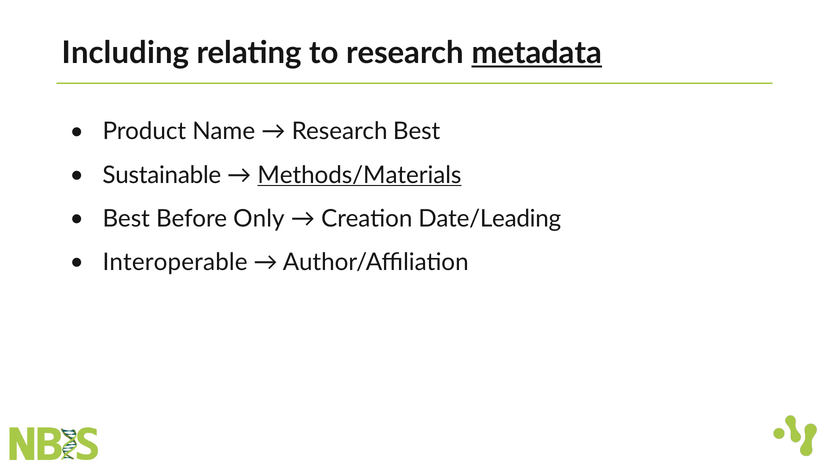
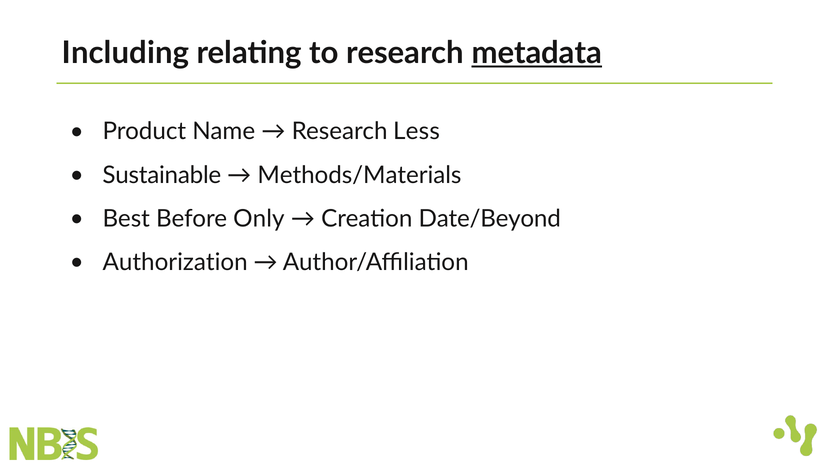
Research Best: Best -> Less
Methods/Materials underline: present -> none
Date/Leading: Date/Leading -> Date/Beyond
Interoperable: Interoperable -> Authorization
